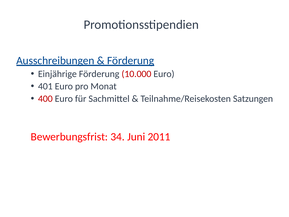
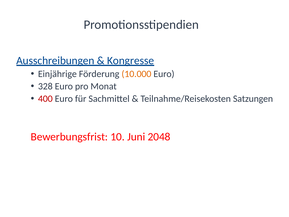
Förderung at (131, 60): Förderung -> Kongresse
10.000 colour: red -> orange
401: 401 -> 328
34: 34 -> 10
2011: 2011 -> 2048
